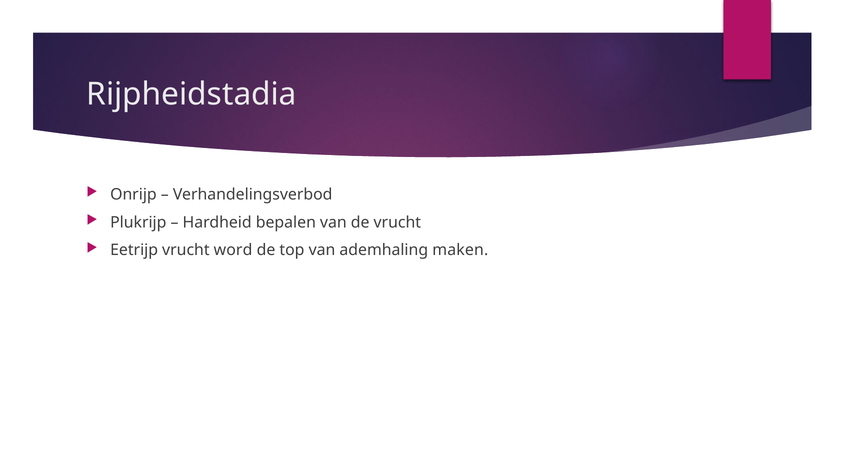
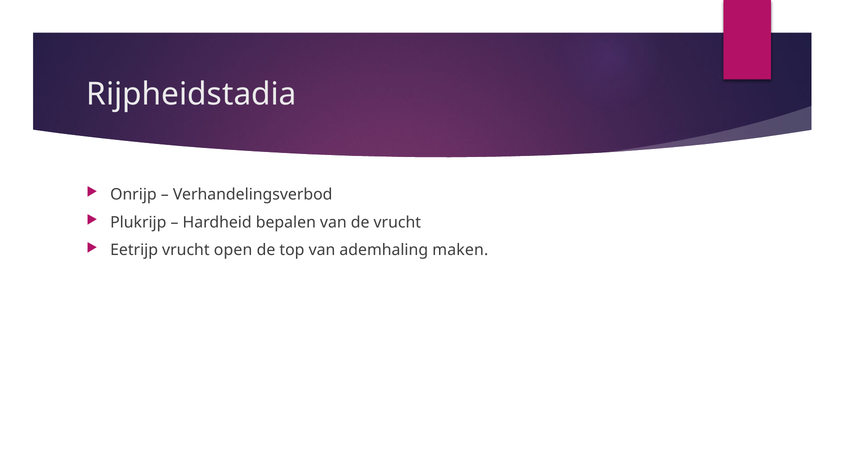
word: word -> open
